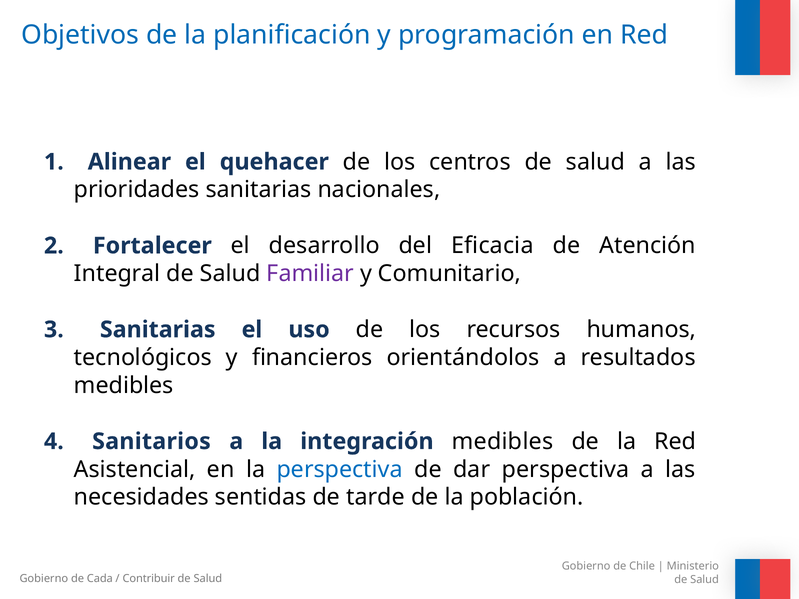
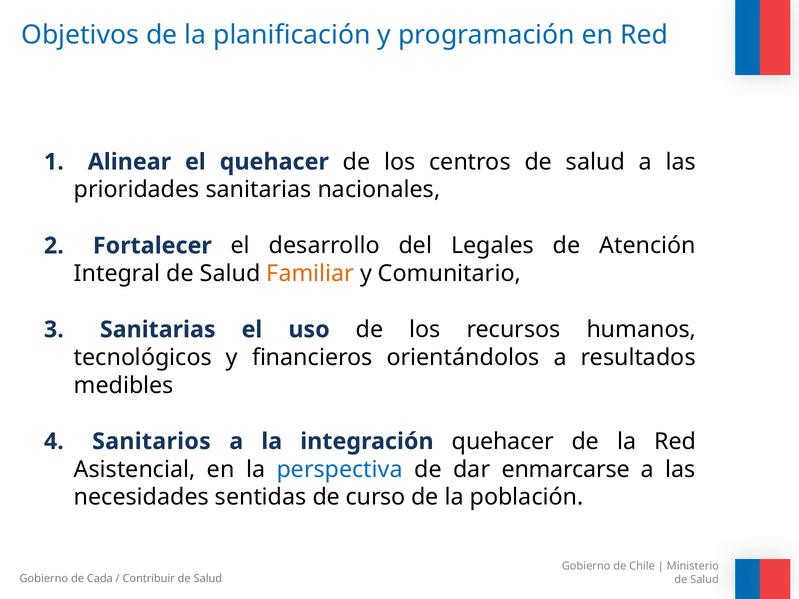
Eficacia: Eficacia -> Legales
Familiar colour: purple -> orange
integración medibles: medibles -> quehacer
dar perspectiva: perspectiva -> enmarcarse
tarde: tarde -> curso
